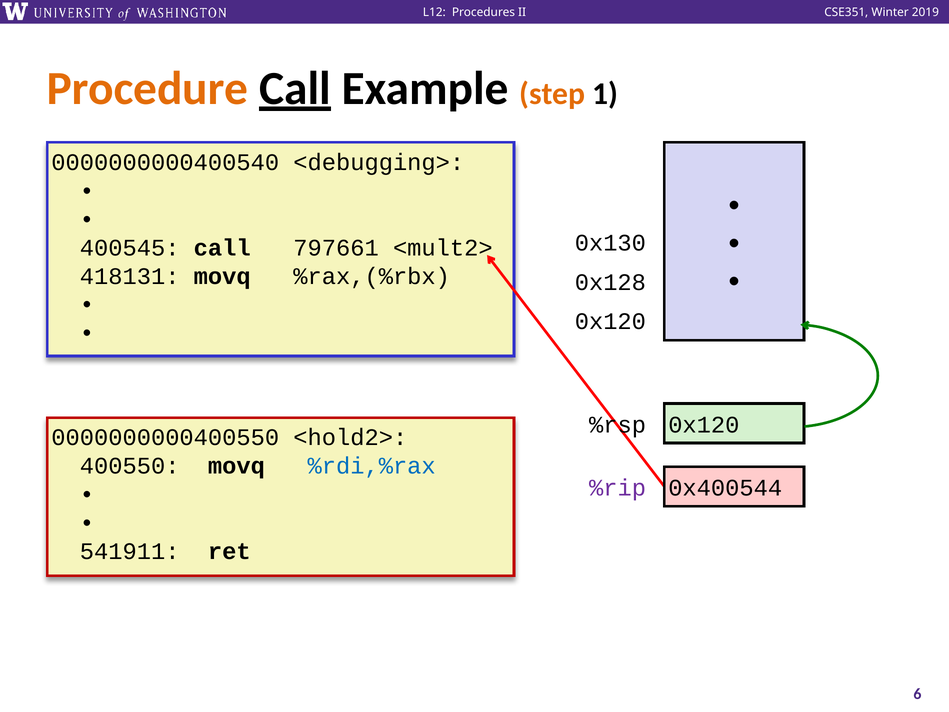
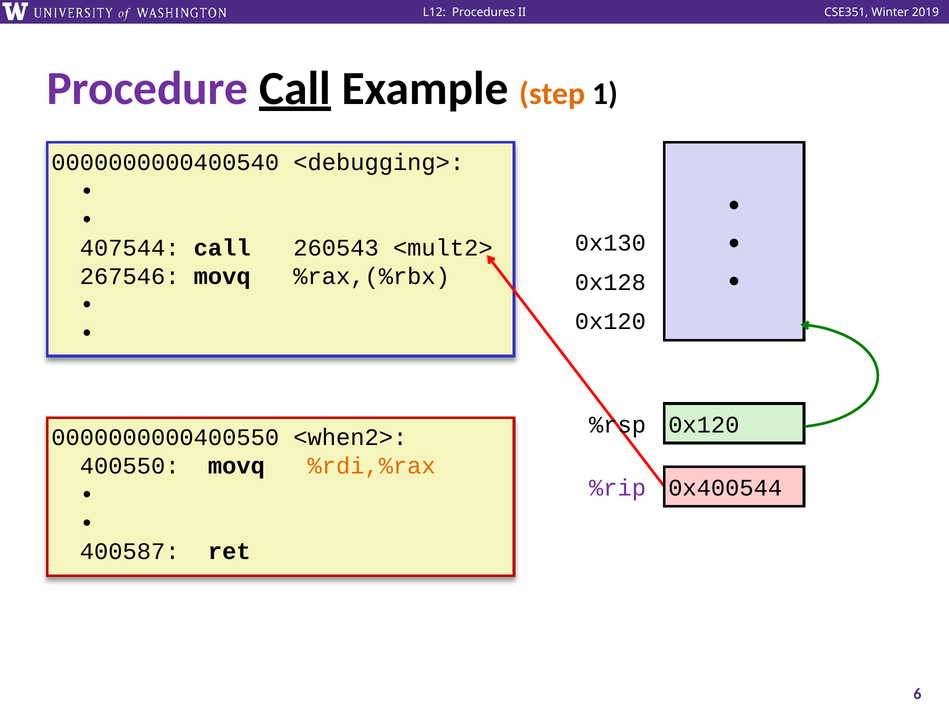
Procedure colour: orange -> purple
400545: 400545 -> 407544
797661: 797661 -> 260543
418131: 418131 -> 267546
<hold2>: <hold2> -> <when2>
%rdi,%rax colour: blue -> orange
541911: 541911 -> 400587
